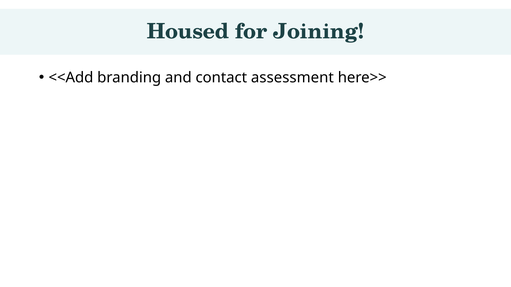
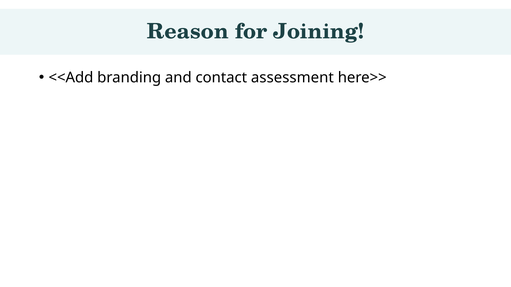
Housed: Housed -> Reason
